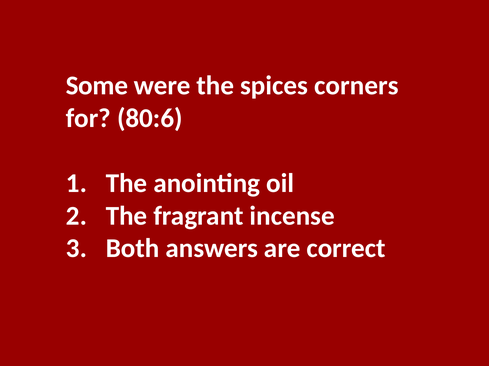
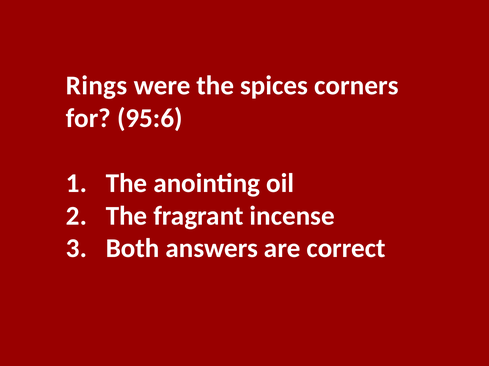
Some: Some -> Rings
80:6: 80:6 -> 95:6
